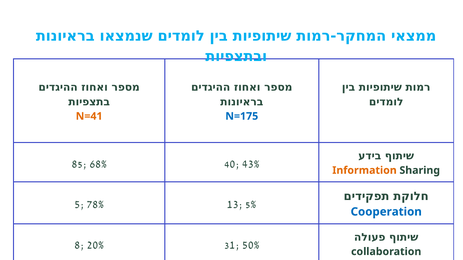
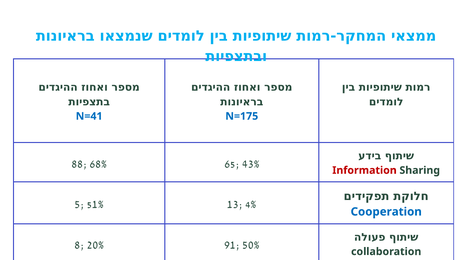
N=41 colour: orange -> blue
85: 85 -> 88
40: 40 -> 65
Information colour: orange -> red
78%: 78% -> 51%
5%: 5% -> 4%
31: 31 -> 91
